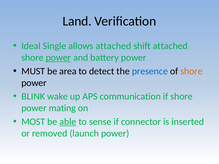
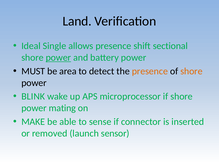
allows attached: attached -> presence
shift attached: attached -> sectional
presence at (150, 71) colour: blue -> orange
communication: communication -> microprocessor
MOST: MOST -> MAKE
able underline: present -> none
launch power: power -> sensor
